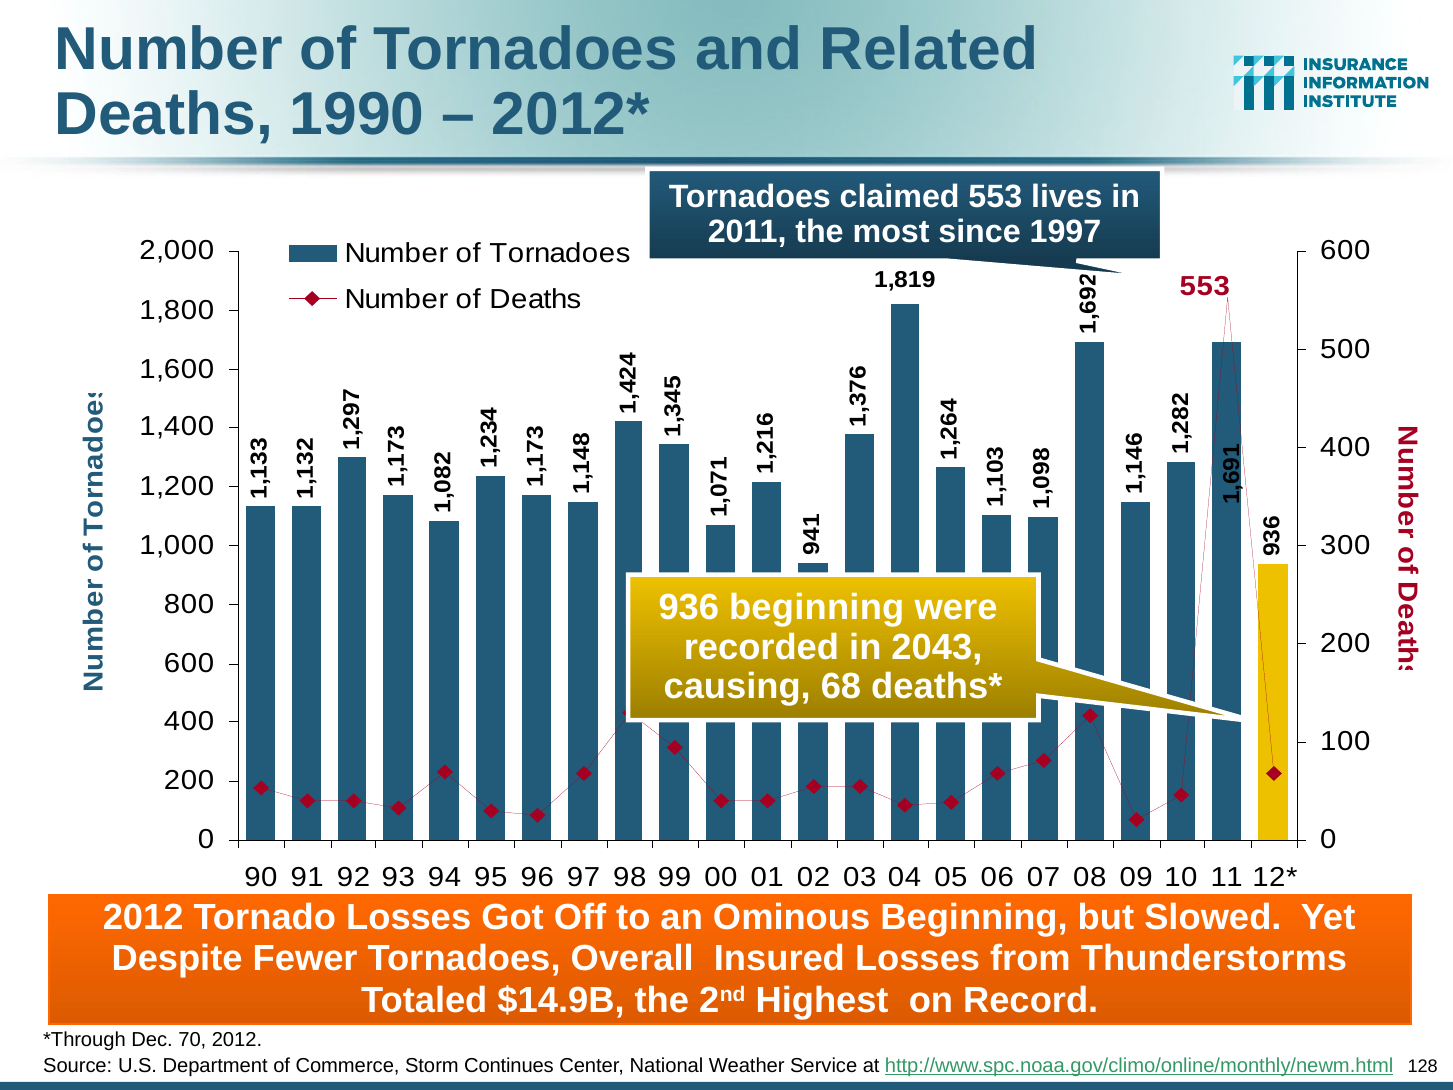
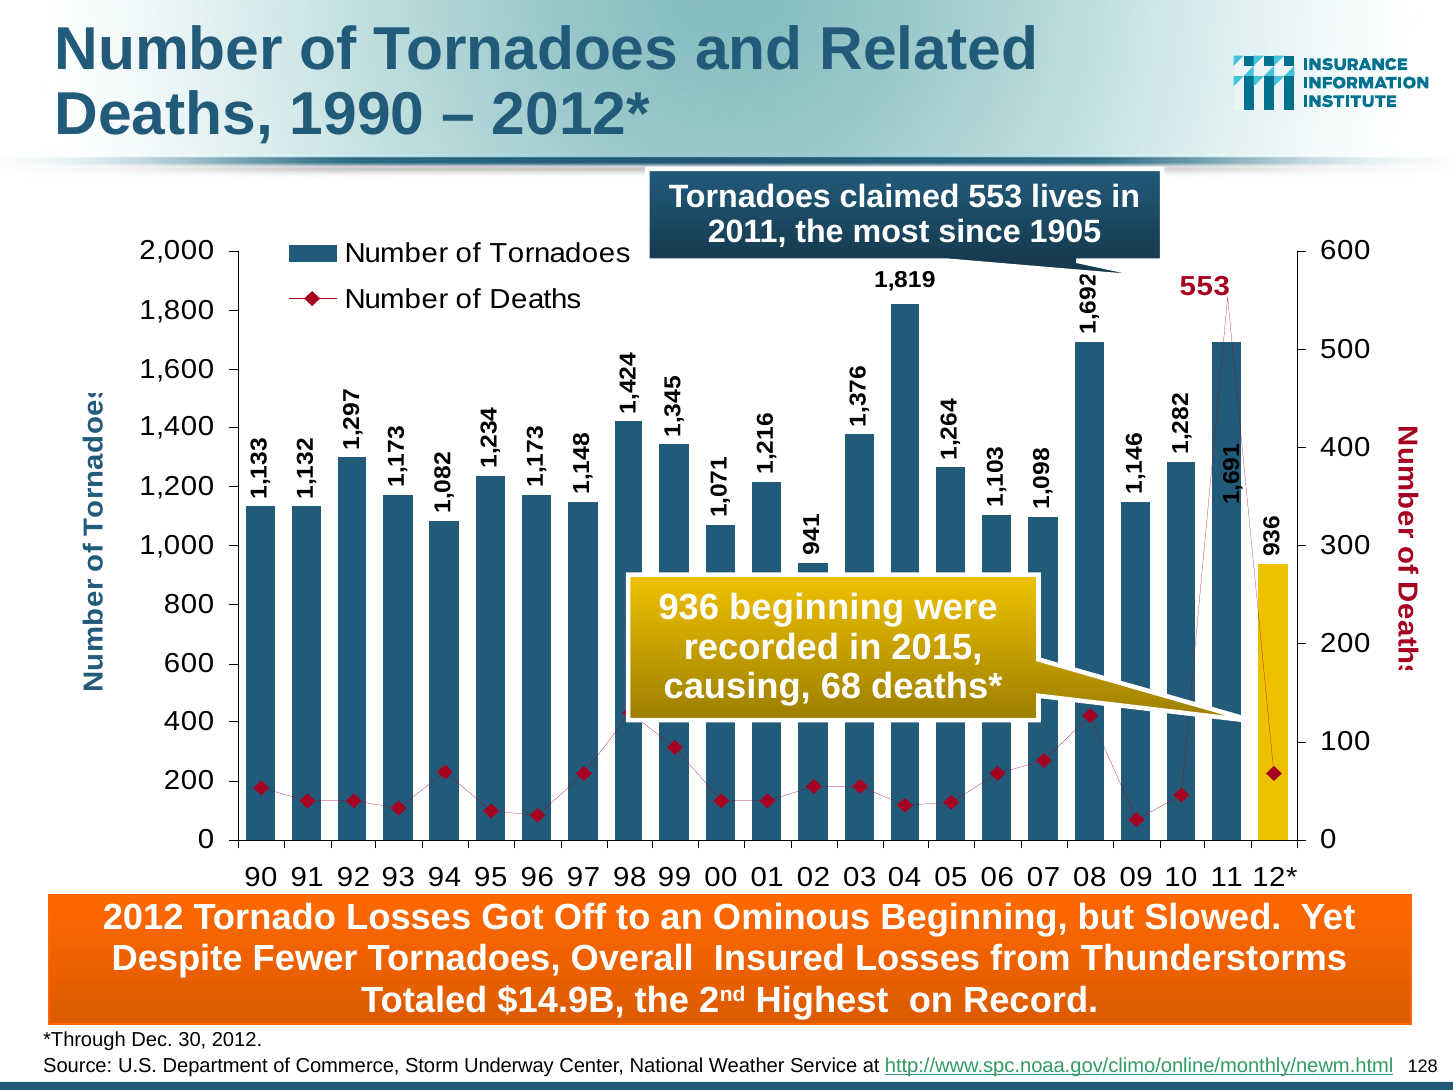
1997: 1997 -> 1905
2043: 2043 -> 2015
70: 70 -> 30
Continues: Continues -> Underway
